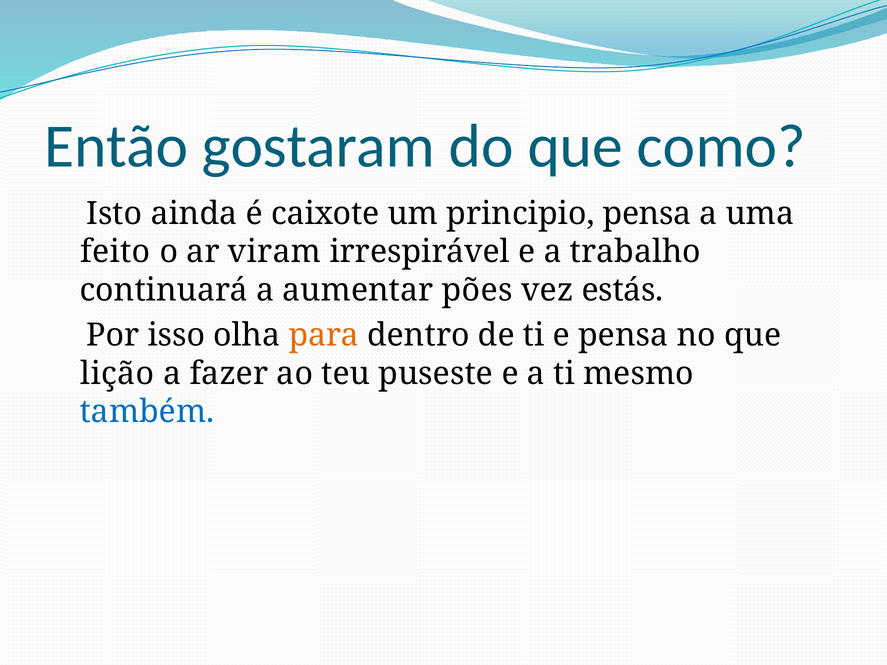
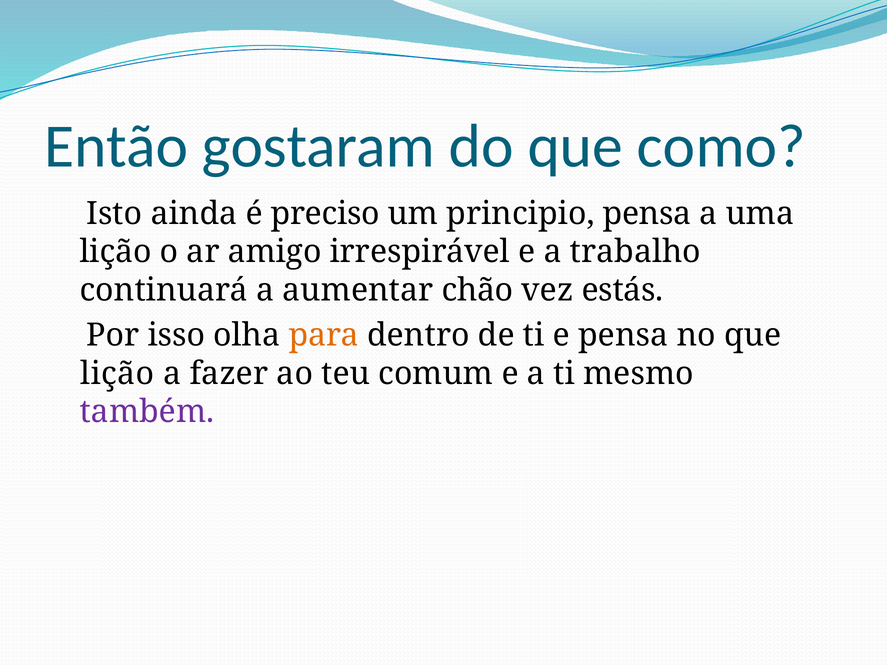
caixote: caixote -> preciso
feito at (115, 252): feito -> lição
viram: viram -> amigo
pões: pões -> chão
puseste: puseste -> comum
também colour: blue -> purple
